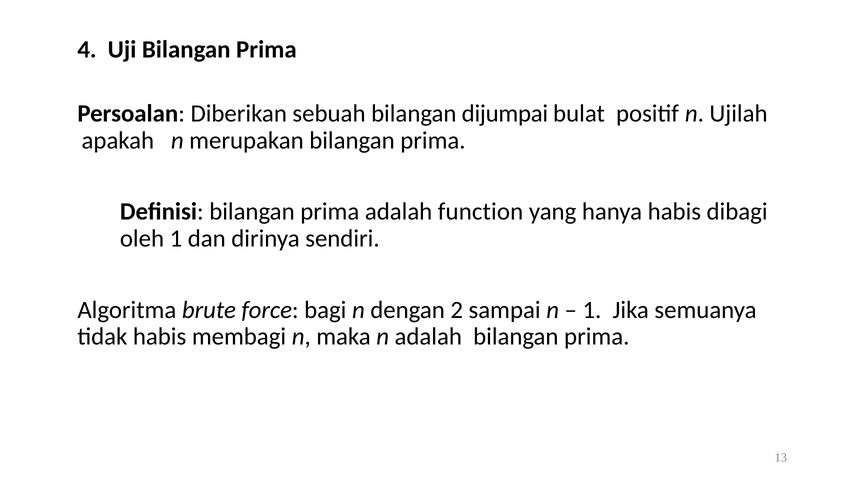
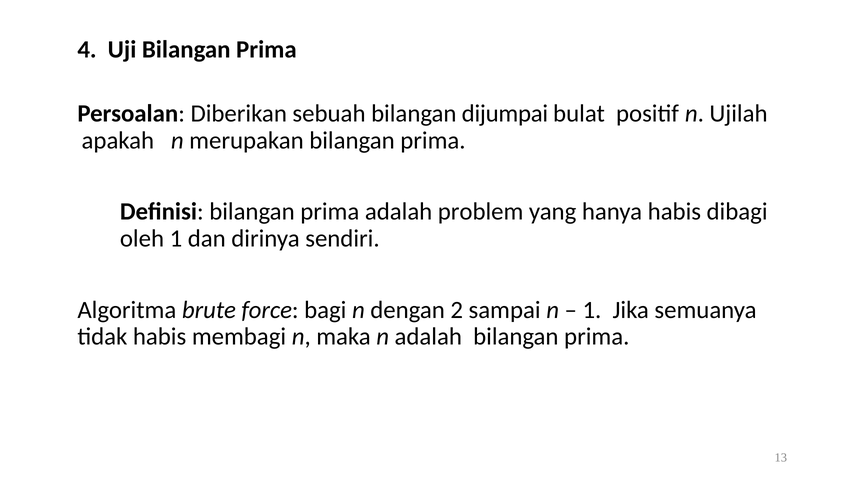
function: function -> problem
